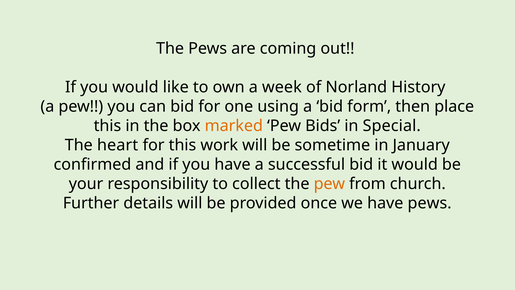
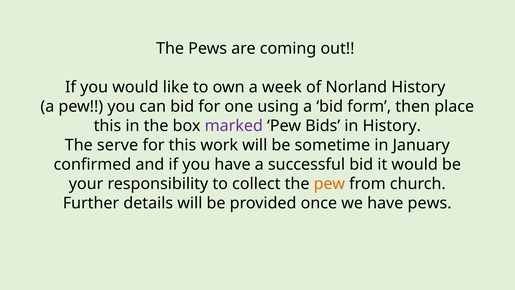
marked colour: orange -> purple
in Special: Special -> History
heart: heart -> serve
